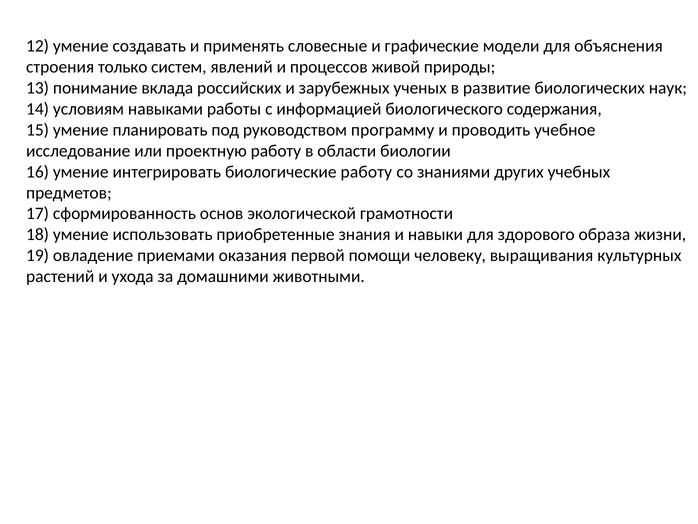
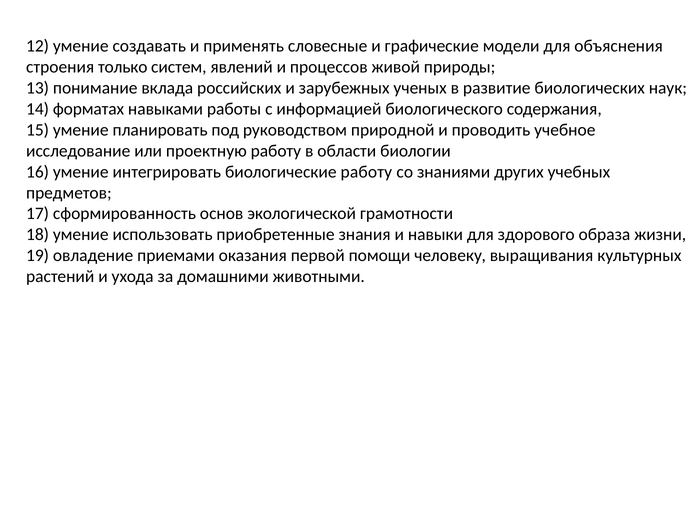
условиям: условиям -> форматах
программу: программу -> природной
